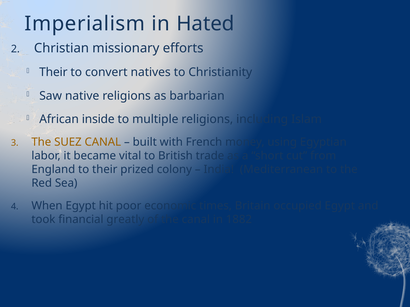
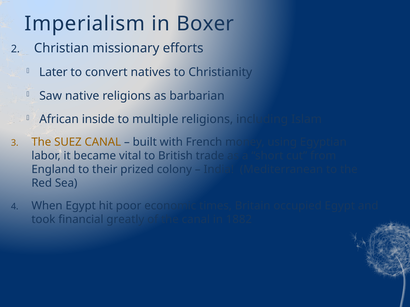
Hated: Hated -> Boxer
Their at (53, 72): Their -> Later
